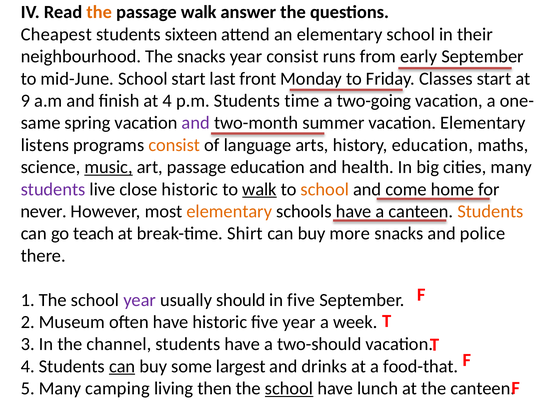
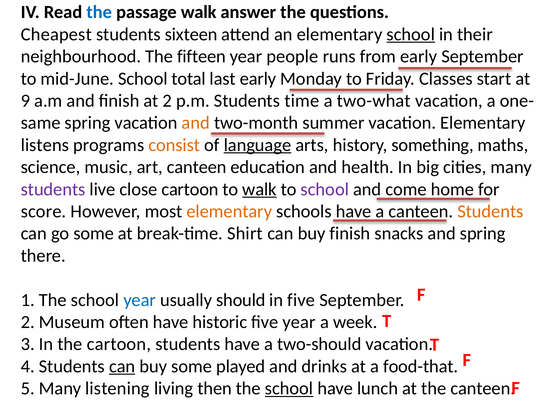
the at (99, 12) colour: orange -> blue
school at (411, 34) underline: none -> present
The snacks: snacks -> fifteen
year consist: consist -> people
School start: start -> total
last front: front -> early
at 4: 4 -> 2
two-going: two-going -> two-what
and at (196, 123) colour: purple -> orange
language underline: none -> present
history education: education -> something
music underline: present -> none
art passage: passage -> canteen
close historic: historic -> cartoon
school at (325, 189) colour: orange -> purple
never: never -> score
go teach: teach -> some
buy more: more -> finish
and police: police -> spring
year at (140, 300) colour: purple -> blue
the channel: channel -> cartoon
largest: largest -> played
camping: camping -> listening
